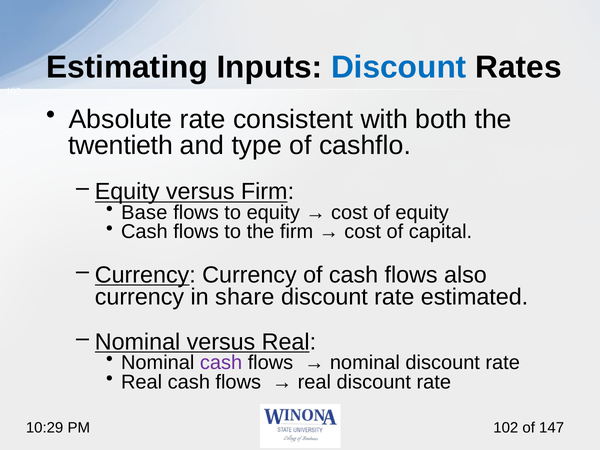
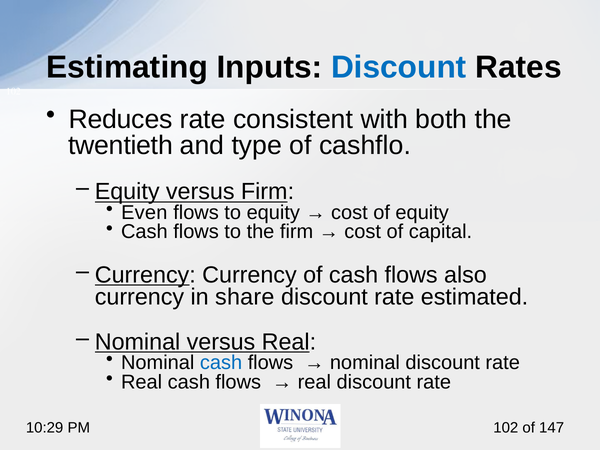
Absolute: Absolute -> Reduces
Base: Base -> Even
cash at (221, 363) colour: purple -> blue
